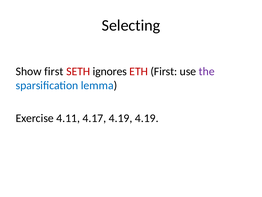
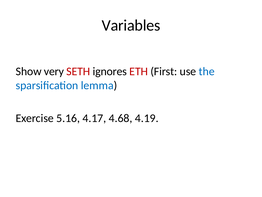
Selecting: Selecting -> Variables
Show first: first -> very
the colour: purple -> blue
4.11: 4.11 -> 5.16
4.17 4.19: 4.19 -> 4.68
